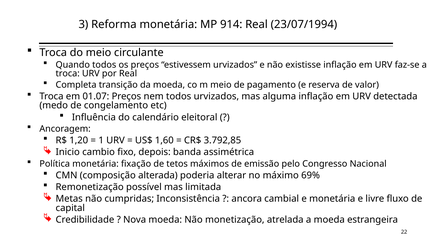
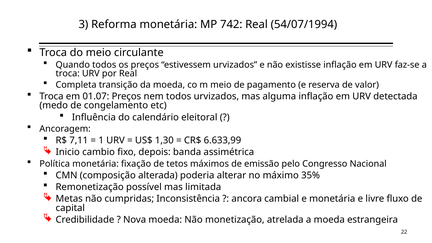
914: 914 -> 742
23/07/1994: 23/07/1994 -> 54/07/1994
1,20: 1,20 -> 7,11
1,60: 1,60 -> 1,30
3.792,85: 3.792,85 -> 6.633,99
69%: 69% -> 35%
